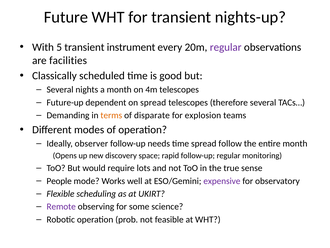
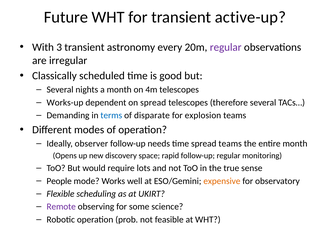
nights-up: nights-up -> active-up
5: 5 -> 3
instrument: instrument -> astronomy
facilities: facilities -> irregular
Future-up: Future-up -> Works-up
terms colour: orange -> blue
spread follow: follow -> teams
expensive colour: purple -> orange
